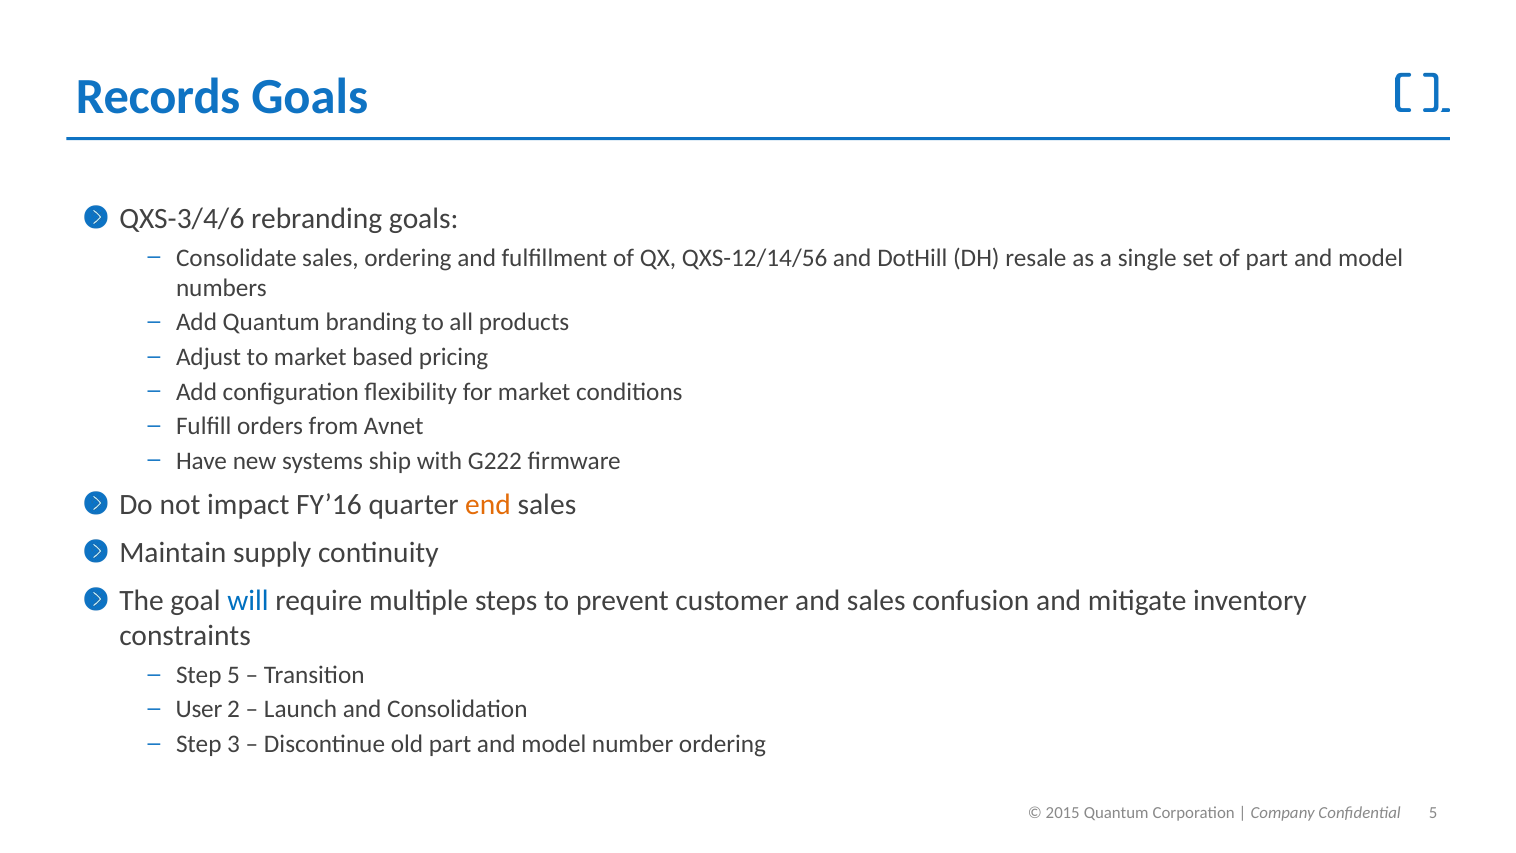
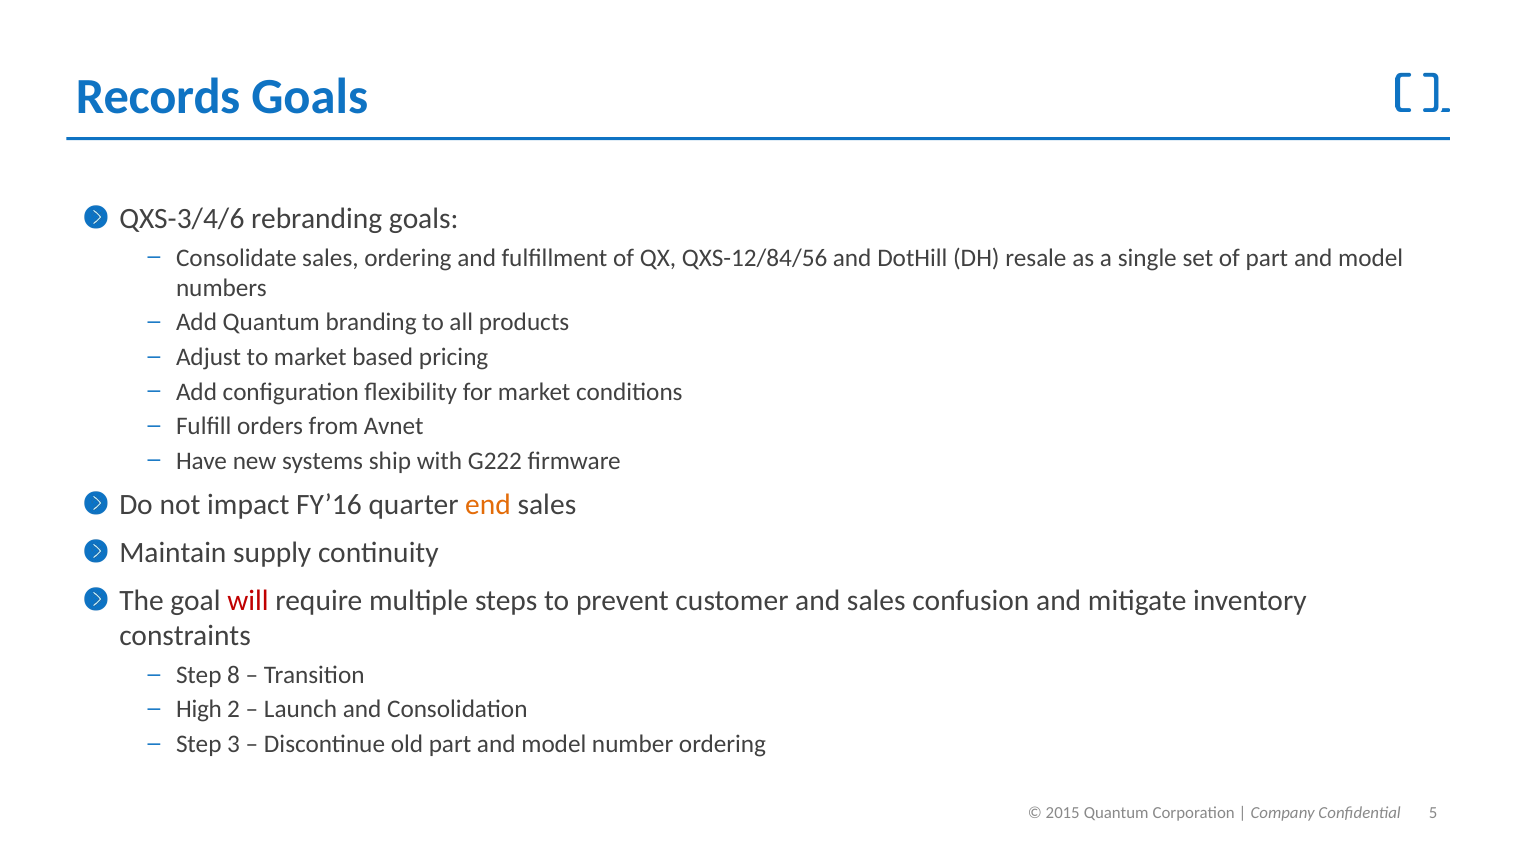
QXS-12/14/56: QXS-12/14/56 -> QXS-12/84/56
will colour: blue -> red
Step 5: 5 -> 8
User: User -> High
